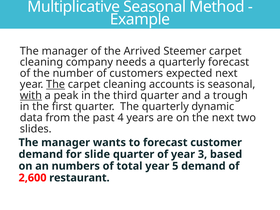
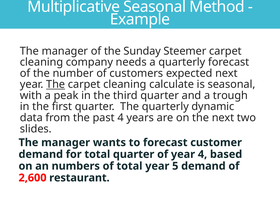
Arrived: Arrived -> Sunday
accounts: accounts -> calculate
with underline: present -> none
for slide: slide -> total
year 3: 3 -> 4
